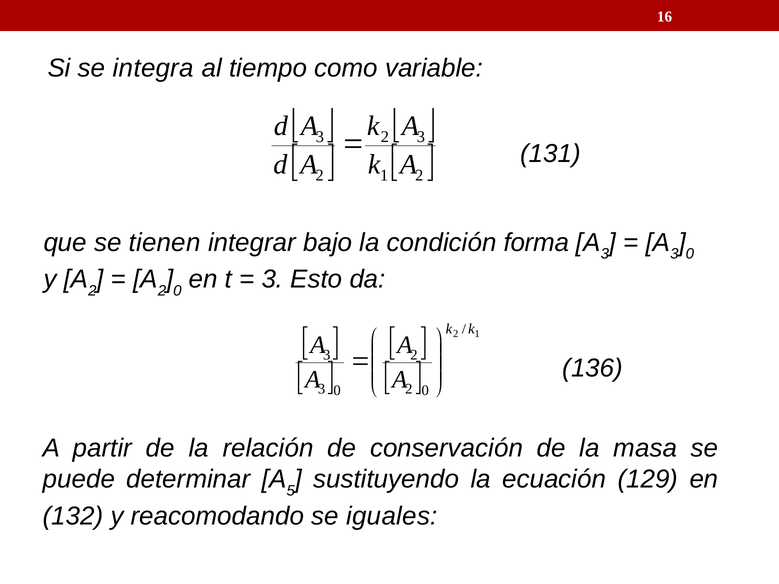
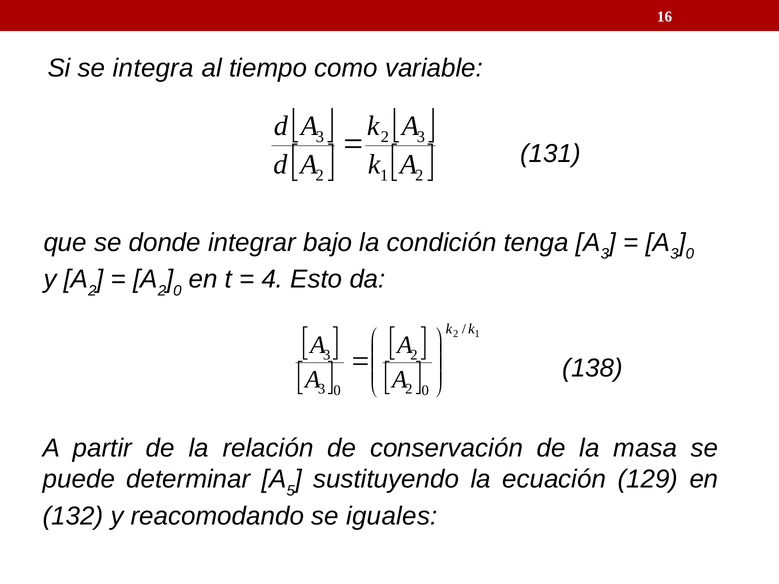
tienen: tienen -> donde
forma: forma -> tenga
3 at (272, 279): 3 -> 4
136: 136 -> 138
